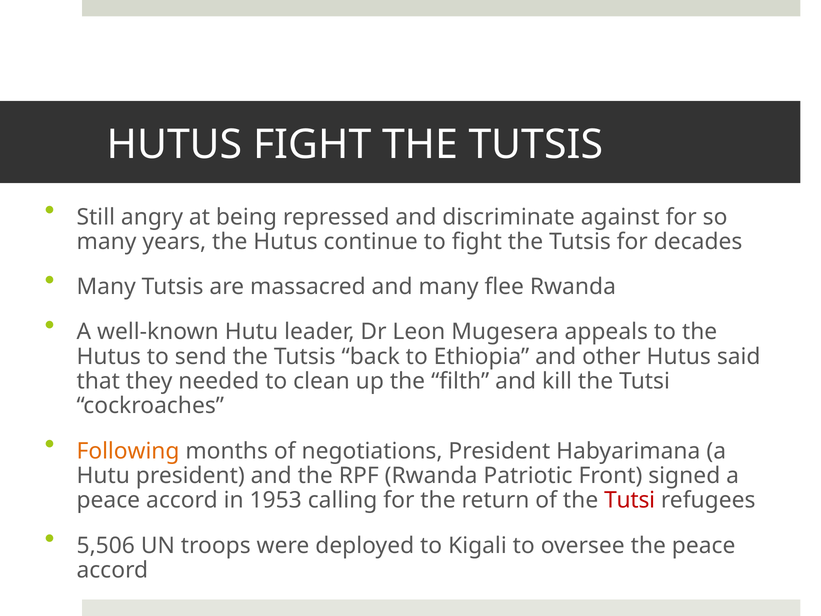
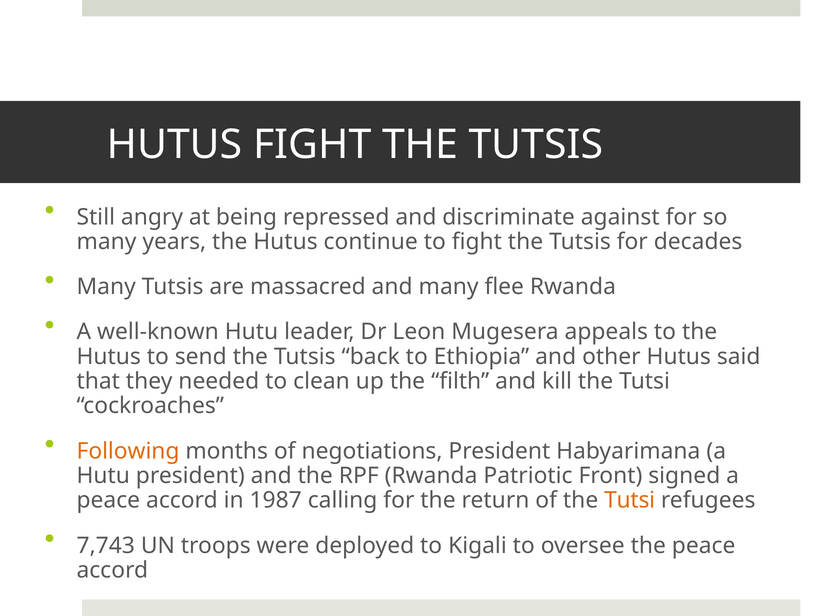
1953: 1953 -> 1987
Tutsi at (630, 500) colour: red -> orange
5,506: 5,506 -> 7,743
